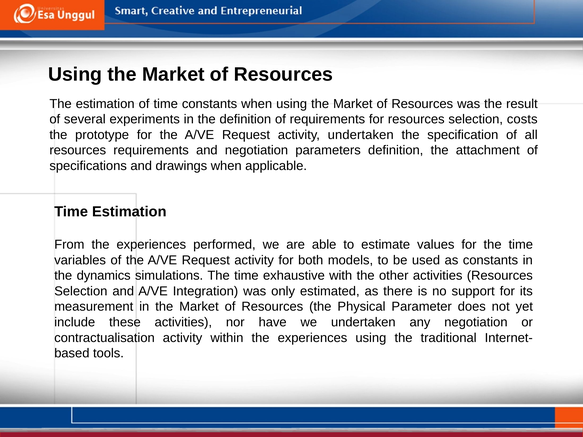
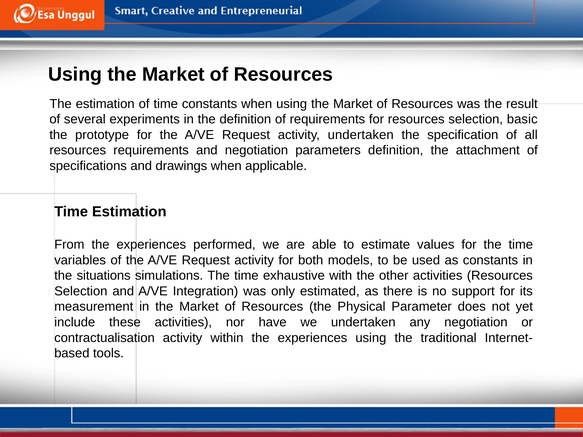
costs: costs -> basic
dynamics: dynamics -> situations
